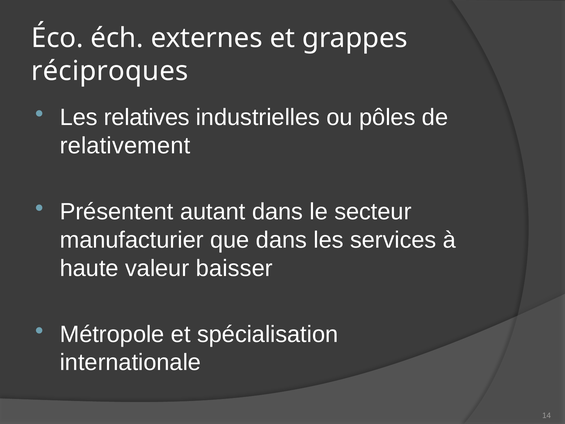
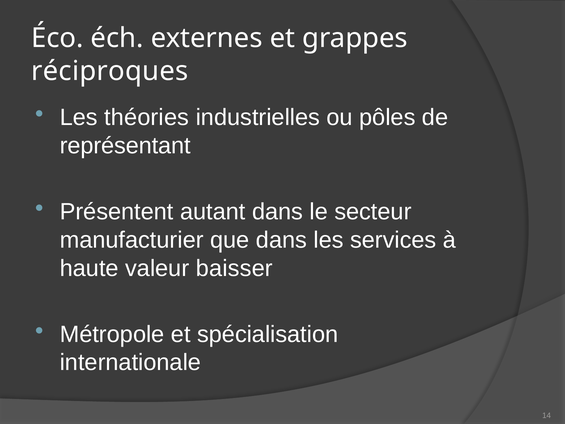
relatives: relatives -> théories
relativement: relativement -> représentant
